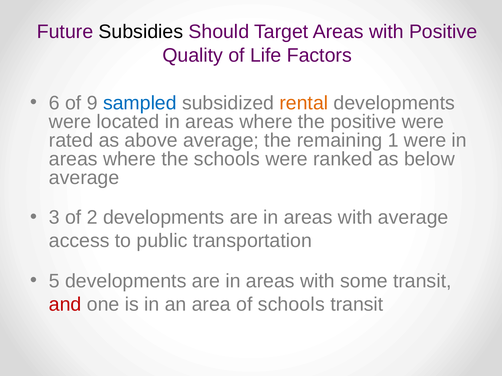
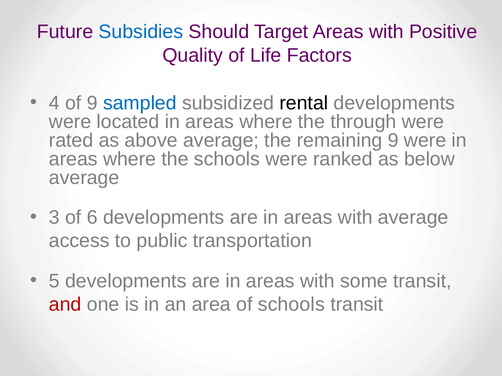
Subsidies colour: black -> blue
6: 6 -> 4
rental colour: orange -> black
the positive: positive -> through
remaining 1: 1 -> 9
2: 2 -> 6
